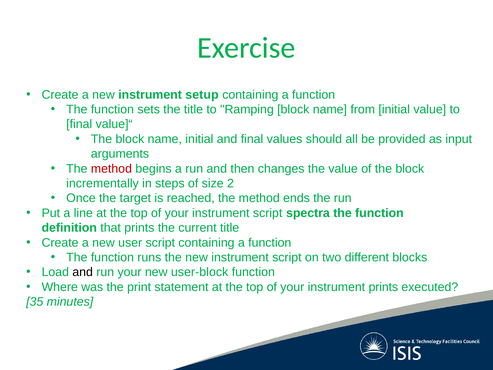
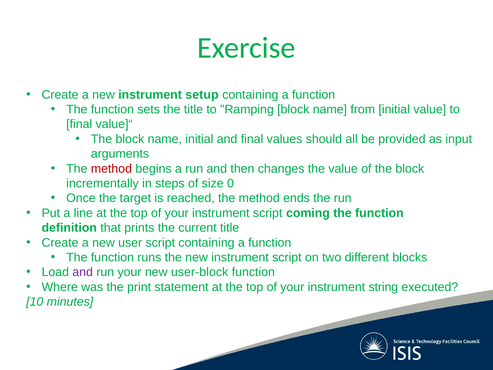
2: 2 -> 0
spectra: spectra -> coming
and at (83, 272) colour: black -> purple
instrument prints: prints -> string
35: 35 -> 10
